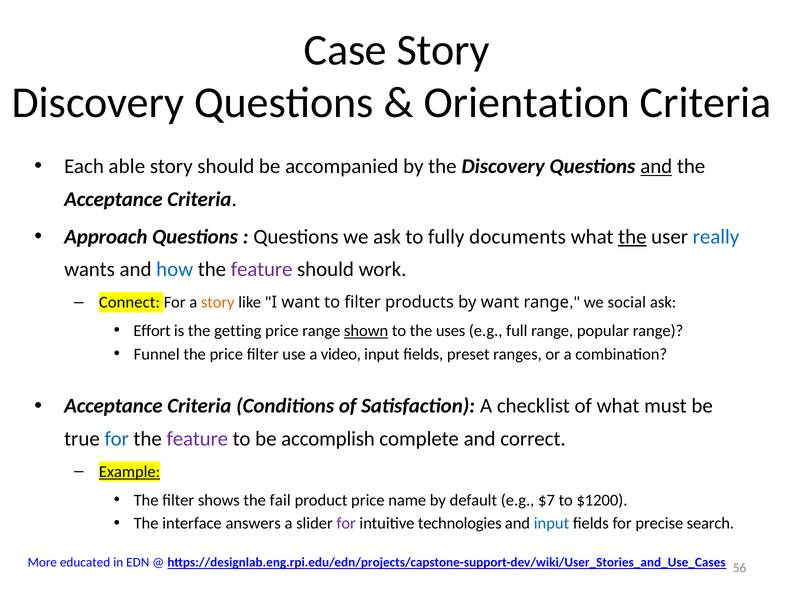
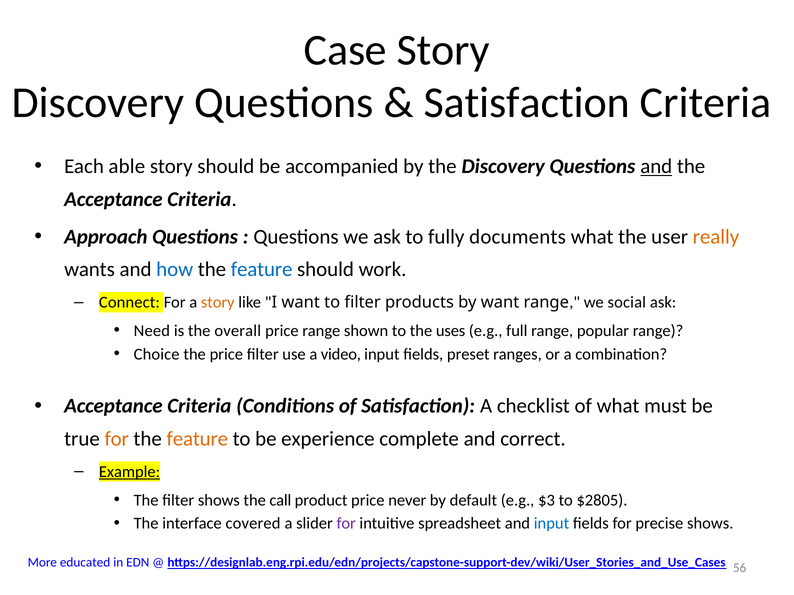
Orientation at (527, 103): Orientation -> Satisfaction
the at (632, 237) underline: present -> none
really colour: blue -> orange
feature at (262, 270) colour: purple -> blue
Effort: Effort -> Need
getting: getting -> overall
shown underline: present -> none
Funnel: Funnel -> Choice
for at (117, 439) colour: blue -> orange
feature at (197, 439) colour: purple -> orange
accomplish: accomplish -> experience
fail: fail -> call
name: name -> never
$7: $7 -> $3
$1200: $1200 -> $2805
answers: answers -> covered
technologies: technologies -> spreadsheet
precise search: search -> shows
